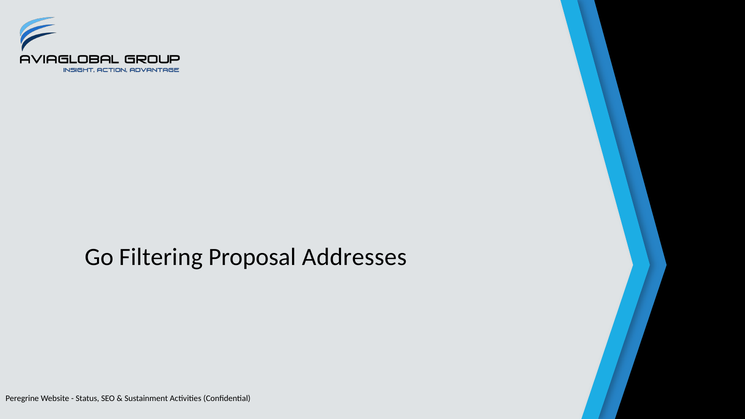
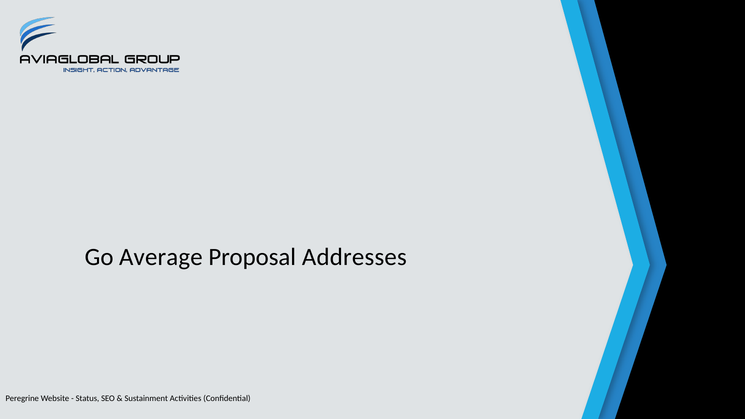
Filtering: Filtering -> Average
